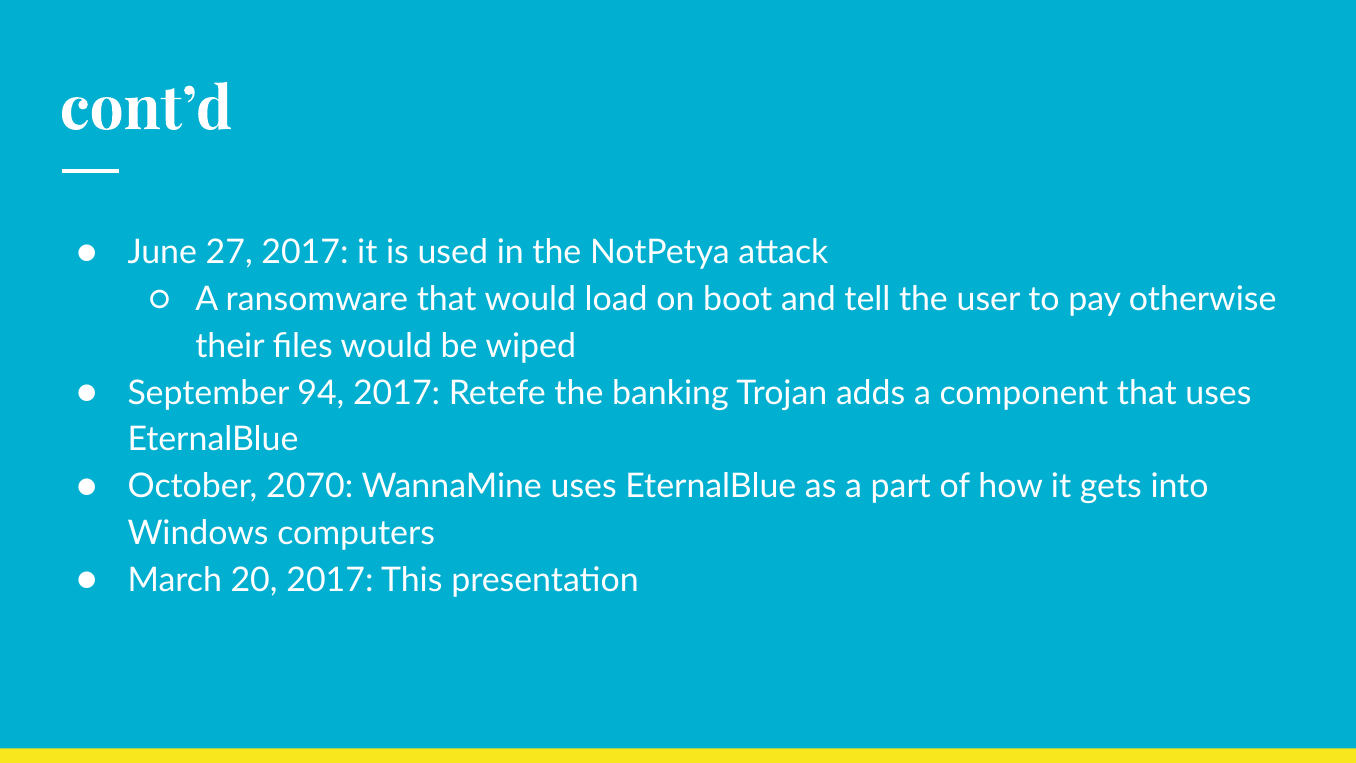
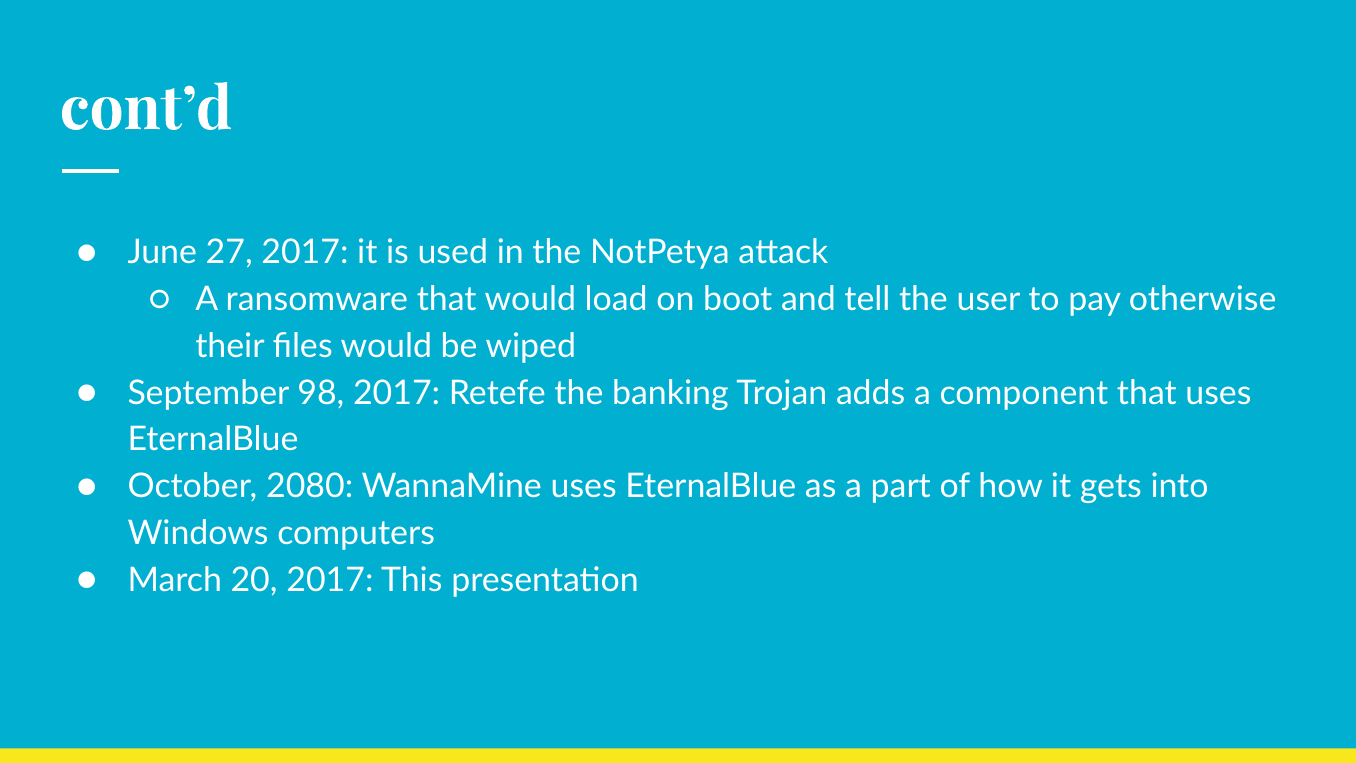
94: 94 -> 98
2070: 2070 -> 2080
